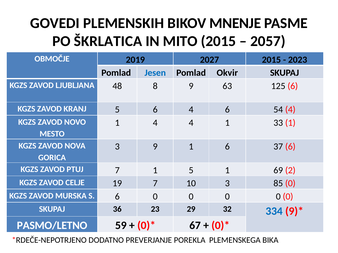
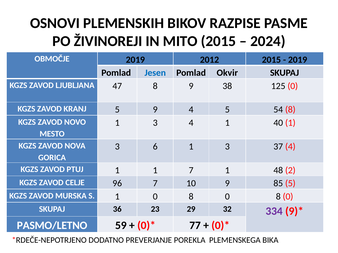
GOVEDI: GOVEDI -> OSNOVI
MNENJE: MNENJE -> RAZPISE
ŠKRLATICA: ŠKRLATICA -> ŽIVINOREJI
2057: 2057 -> 2024
2027: 2027 -> 2012
2023 at (298, 60): 2023 -> 2019
48: 48 -> 47
63: 63 -> 38
125 6: 6 -> 0
5 6: 6 -> 9
4 6: 6 -> 5
54 4: 4 -> 8
4 at (155, 123): 4 -> 3
33: 33 -> 40
3 9: 9 -> 6
6 at (227, 147): 6 -> 3
37 6: 6 -> 4
PTUJ 7: 7 -> 1
1 5: 5 -> 7
69: 69 -> 48
19: 19 -> 96
10 3: 3 -> 9
85 0: 0 -> 5
S 6: 6 -> 1
0 at (191, 197): 0 -> 8
0 at (278, 197): 0 -> 8
334 colour: blue -> purple
67: 67 -> 77
